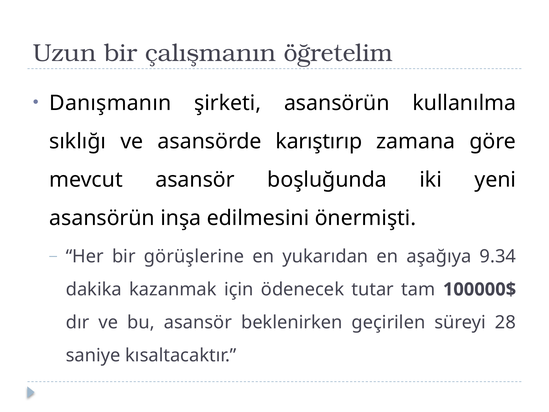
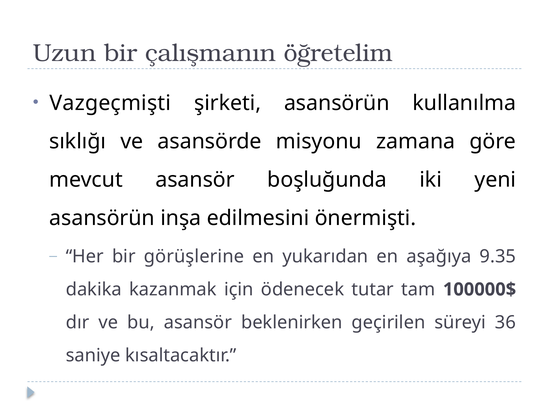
Danışmanın: Danışmanın -> Vazgeçmişti
karıştırıp: karıştırıp -> misyonu
9.34: 9.34 -> 9.35
28: 28 -> 36
